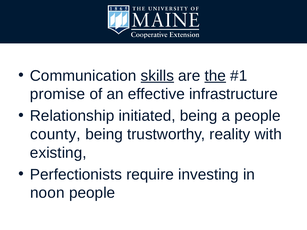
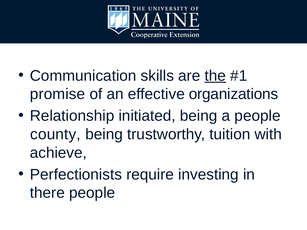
skills underline: present -> none
infrastructure: infrastructure -> organizations
reality: reality -> tuition
existing: existing -> achieve
noon: noon -> there
